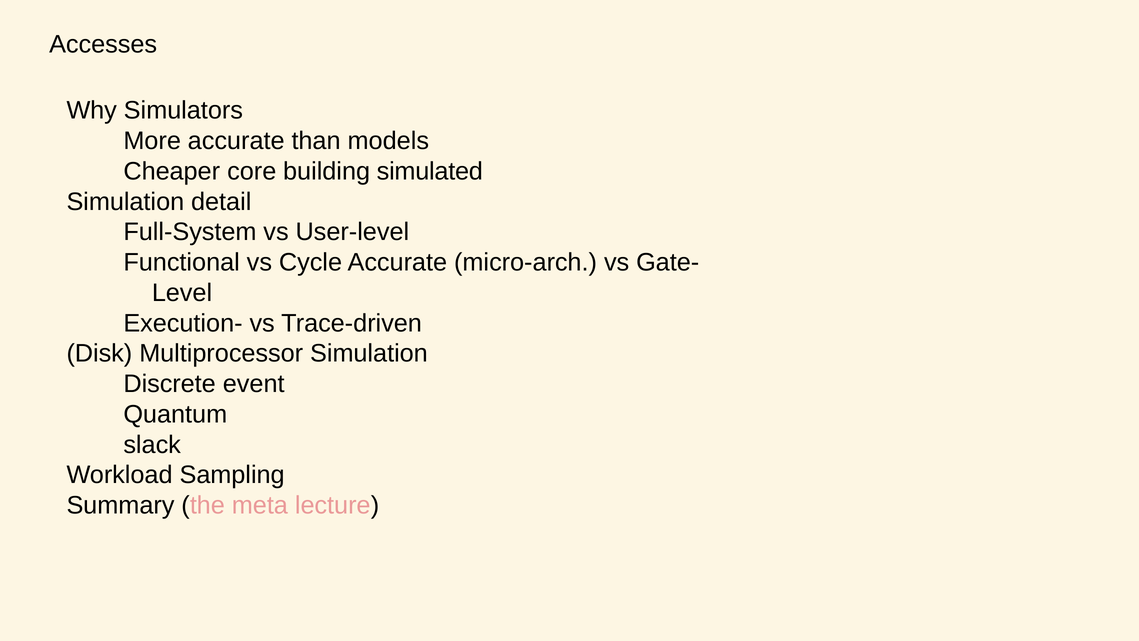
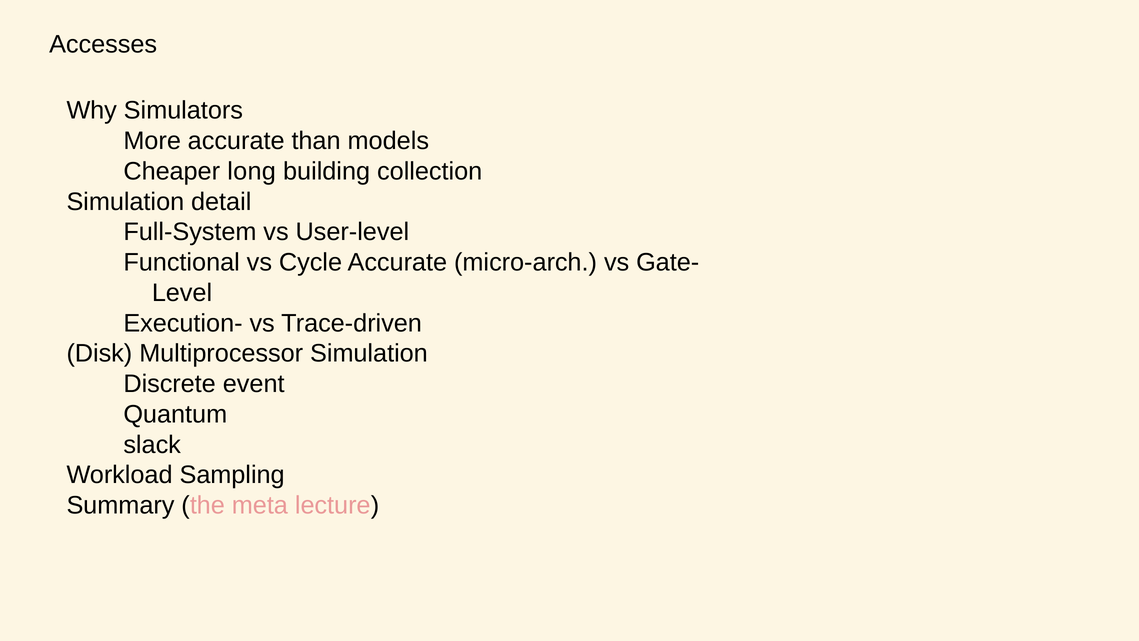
core: core -> long
simulated: simulated -> collection
